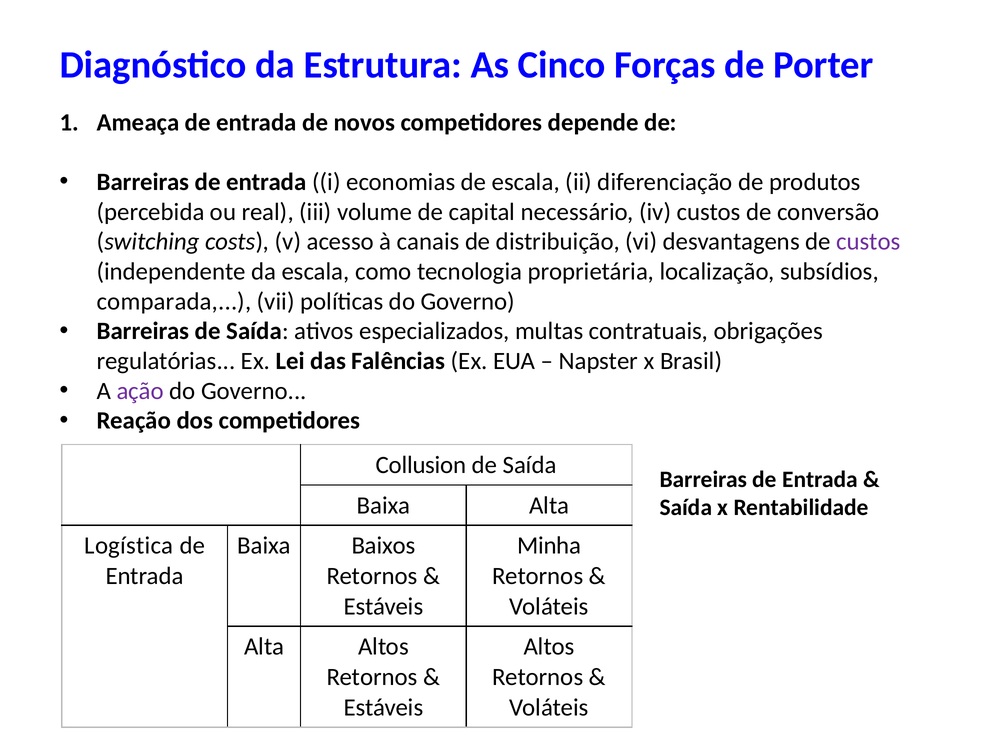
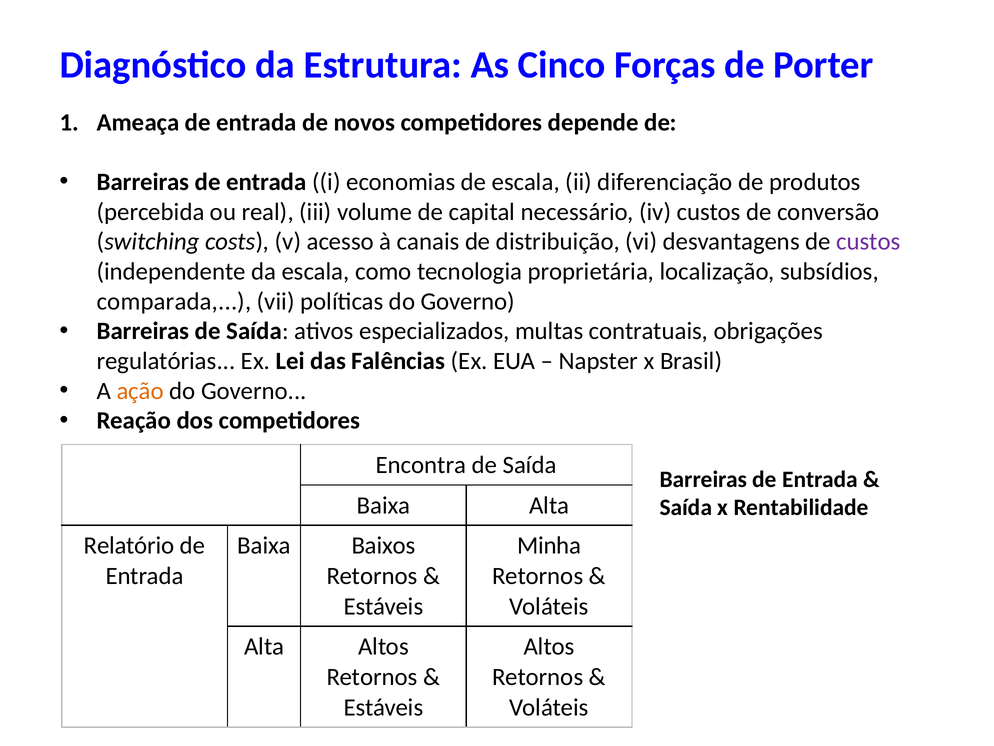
ação colour: purple -> orange
Collusion: Collusion -> Encontra
Logística: Logística -> Relatório
